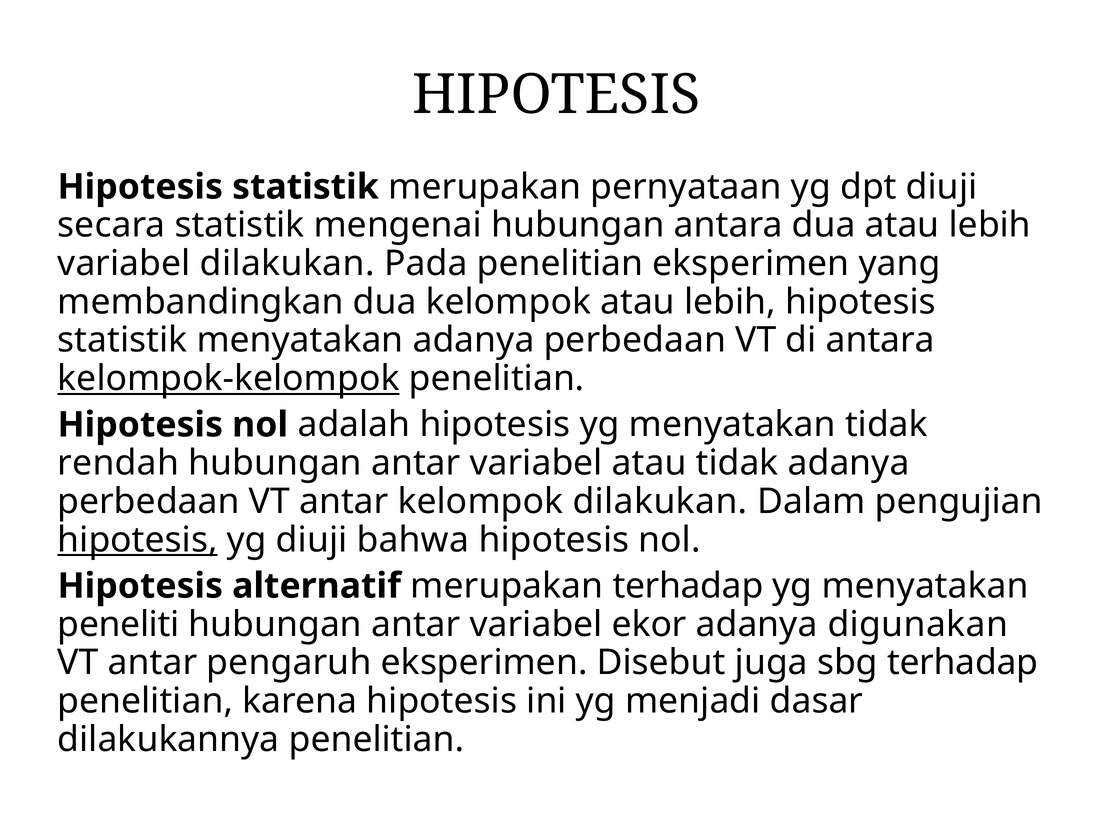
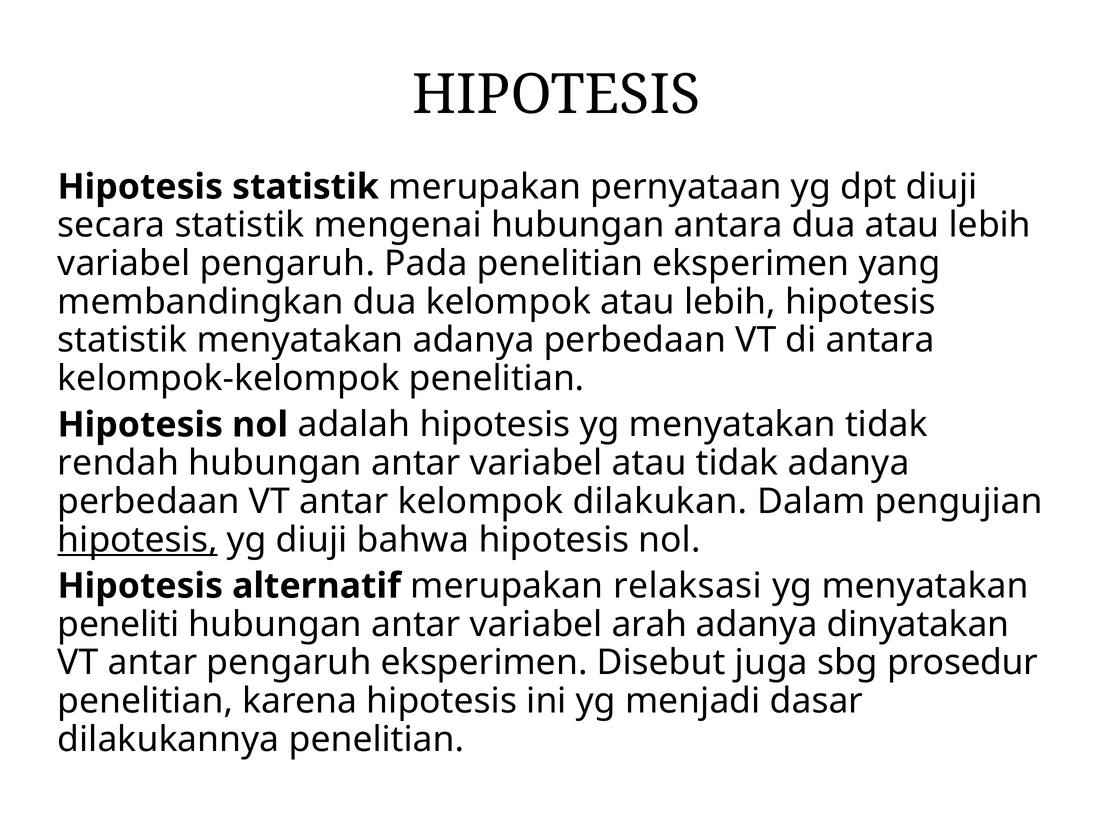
variabel dilakukan: dilakukan -> pengaruh
kelompok-kelompok underline: present -> none
merupakan terhadap: terhadap -> relaksasi
ekor: ekor -> arah
digunakan: digunakan -> dinyatakan
sbg terhadap: terhadap -> prosedur
